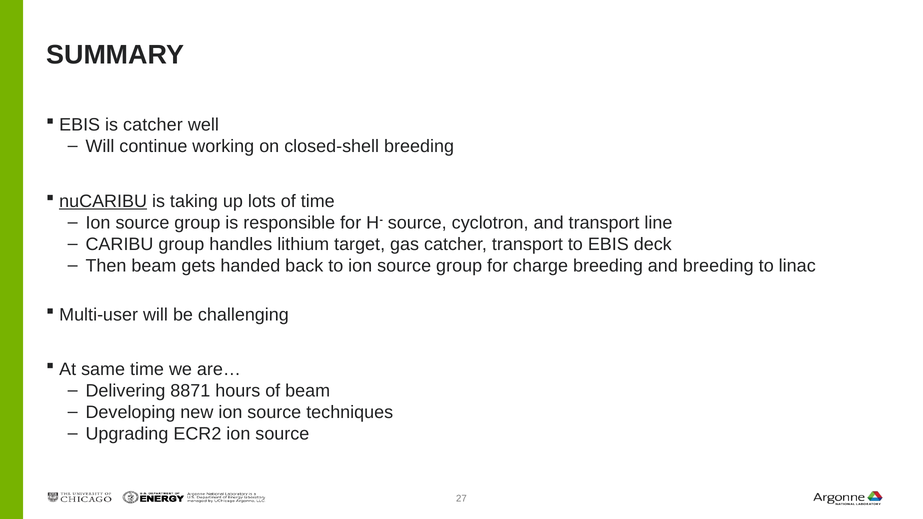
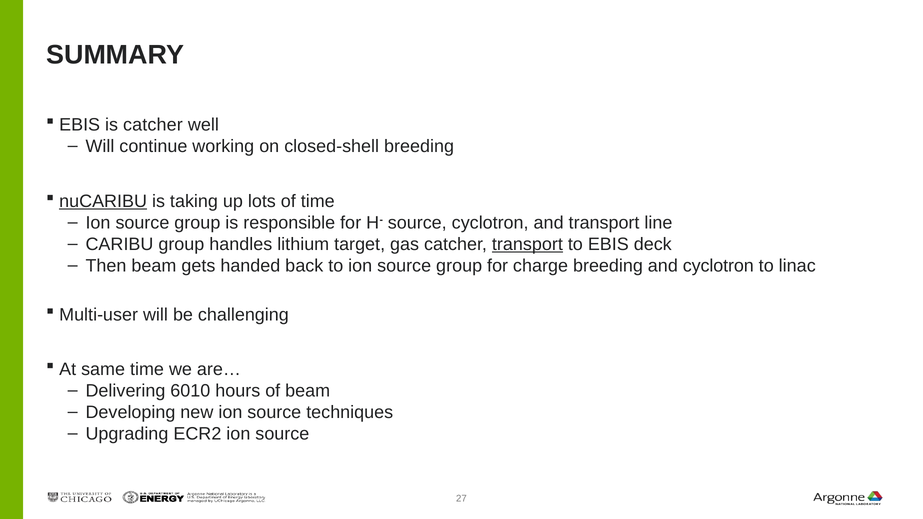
transport at (527, 244) underline: none -> present
and breeding: breeding -> cyclotron
8871: 8871 -> 6010
